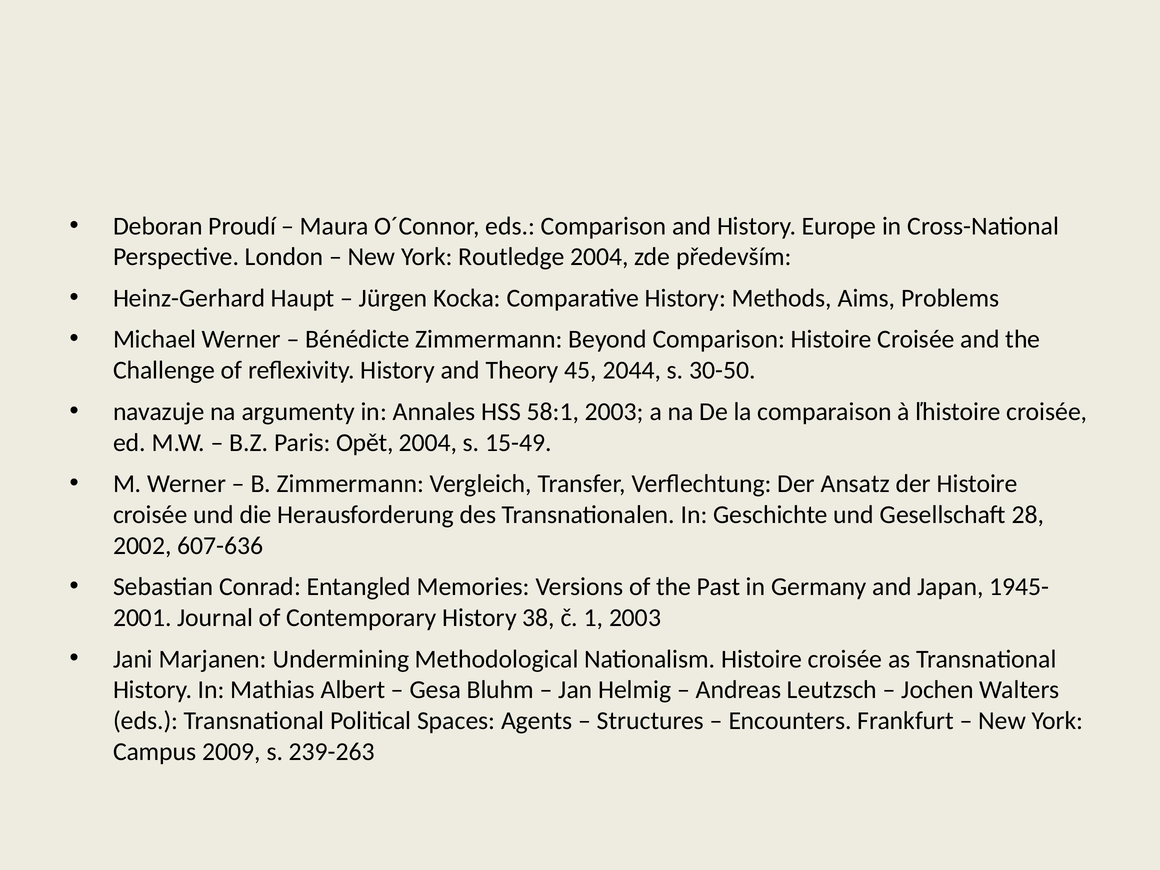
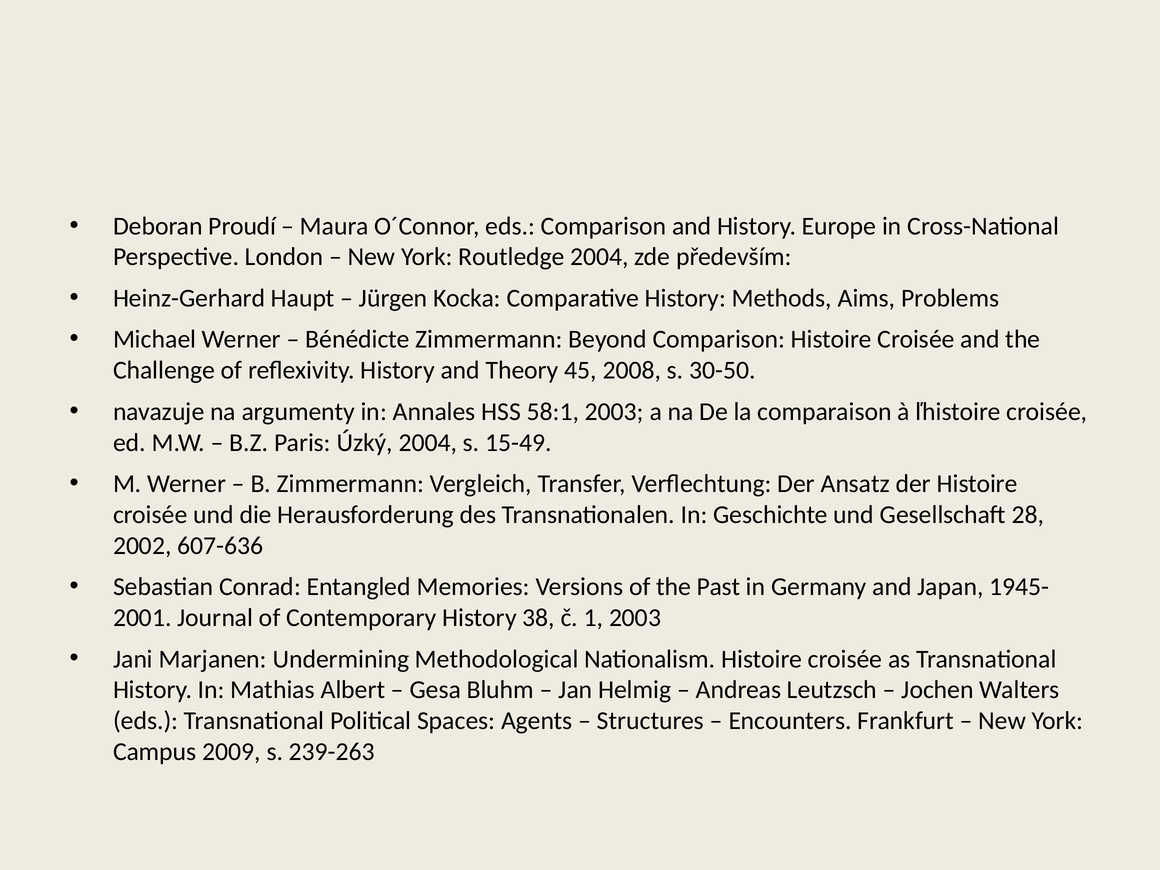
2044: 2044 -> 2008
Opět: Opět -> Úzký
